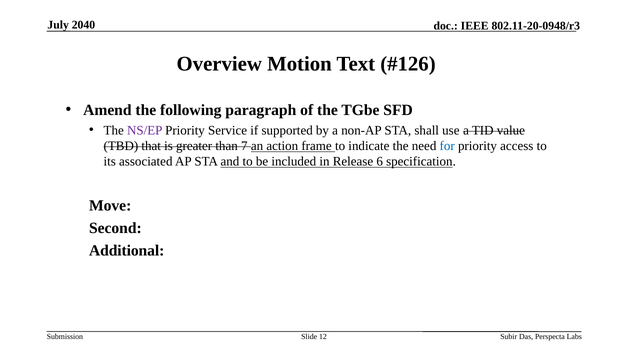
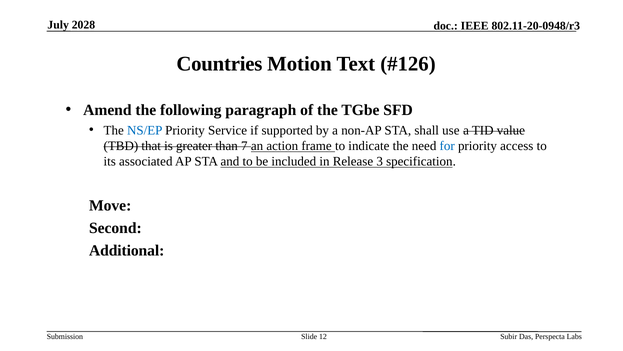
2040: 2040 -> 2028
Overview: Overview -> Countries
NS/EP colour: purple -> blue
6: 6 -> 3
